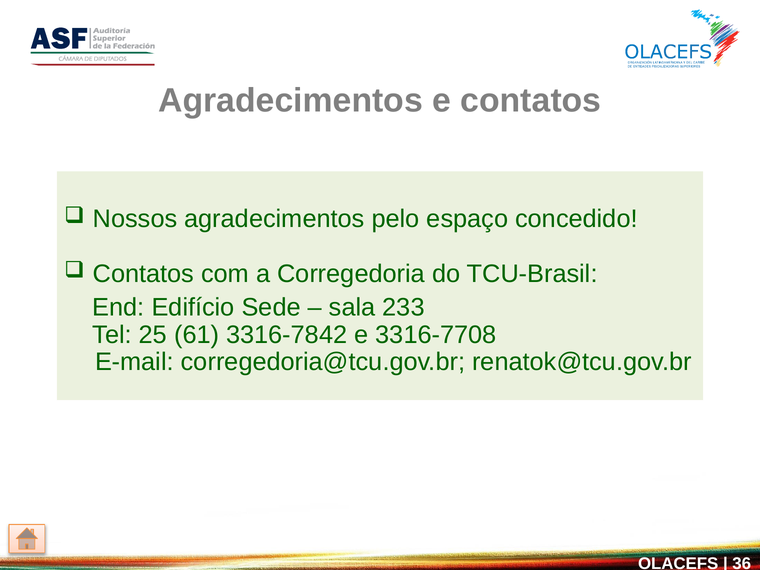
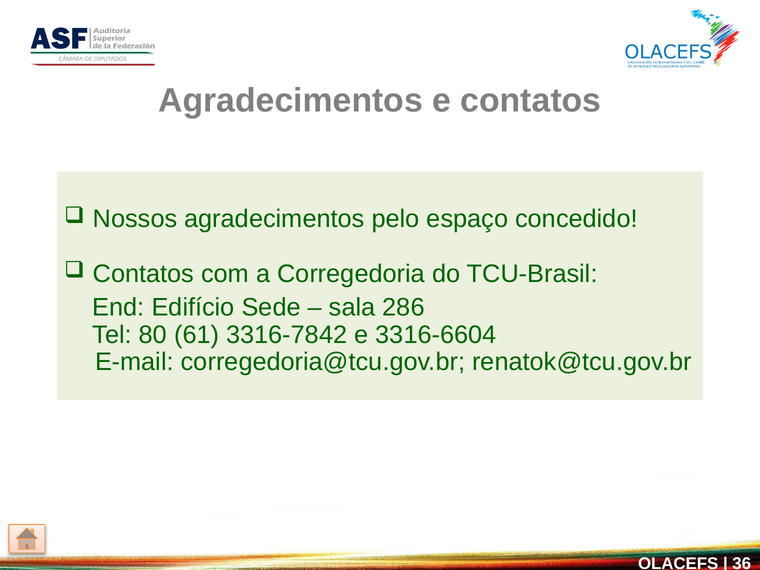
233: 233 -> 286
25: 25 -> 80
3316-7708: 3316-7708 -> 3316-6604
